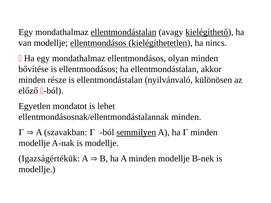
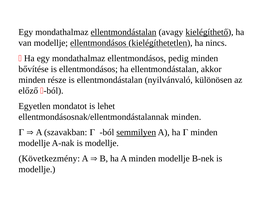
olyan: olyan -> pedig
Igazságértékük: Igazságértékük -> Következmény
